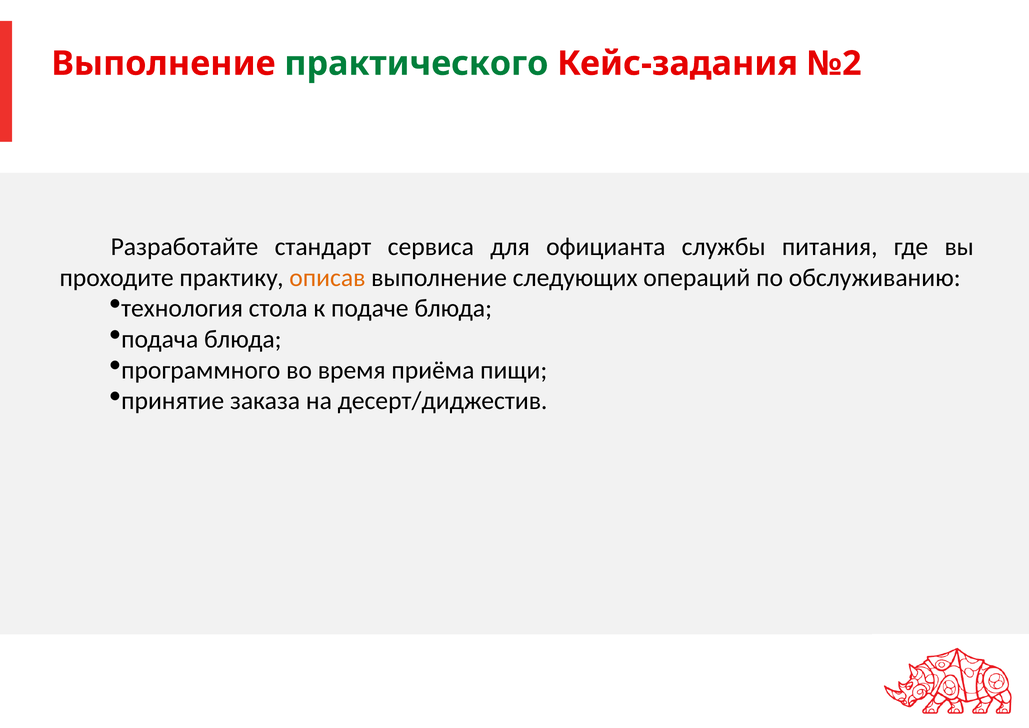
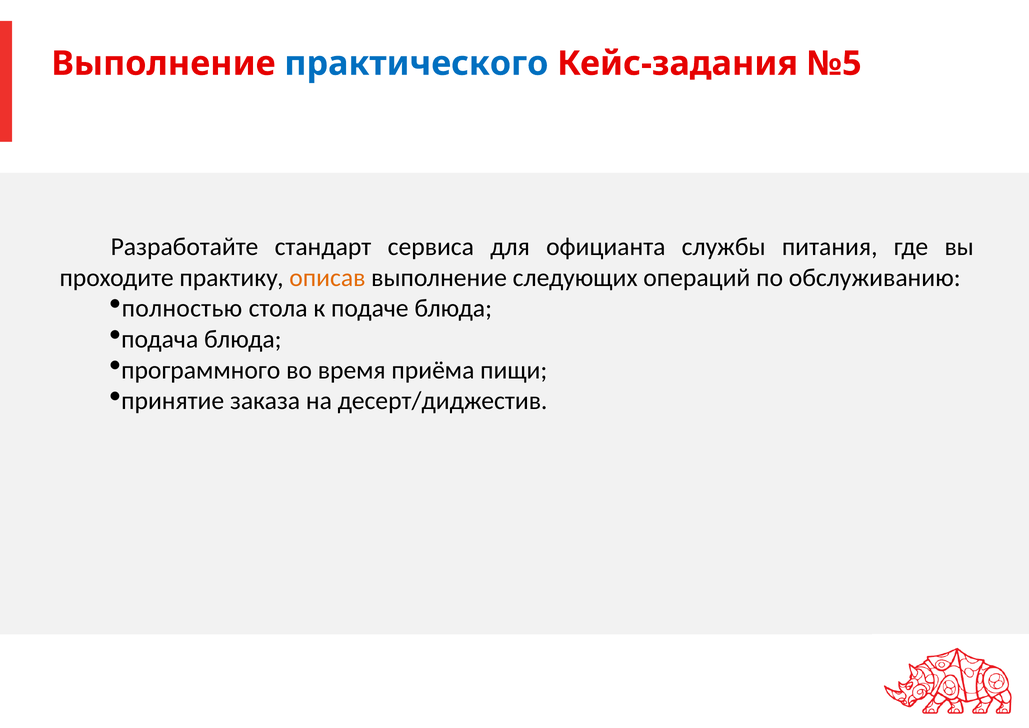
практического colour: green -> blue
№2: №2 -> №5
технология: технология -> полностью
